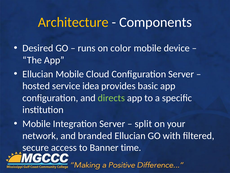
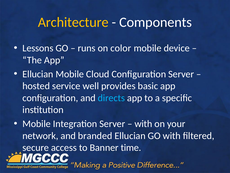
Desired: Desired -> Lessons
idea: idea -> well
directs colour: light green -> light blue
split at (143, 123): split -> with
